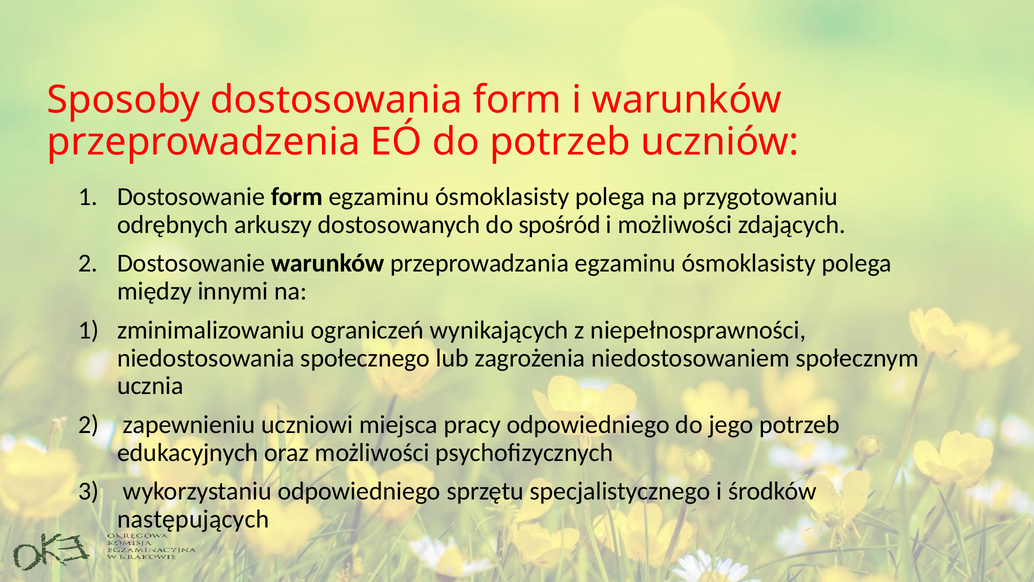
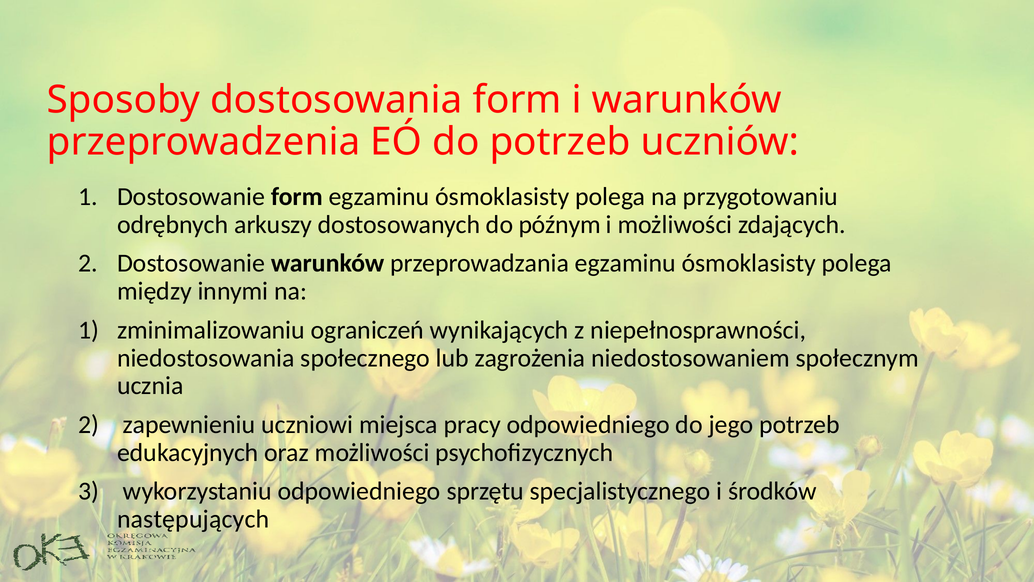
spośród: spośród -> późnym
